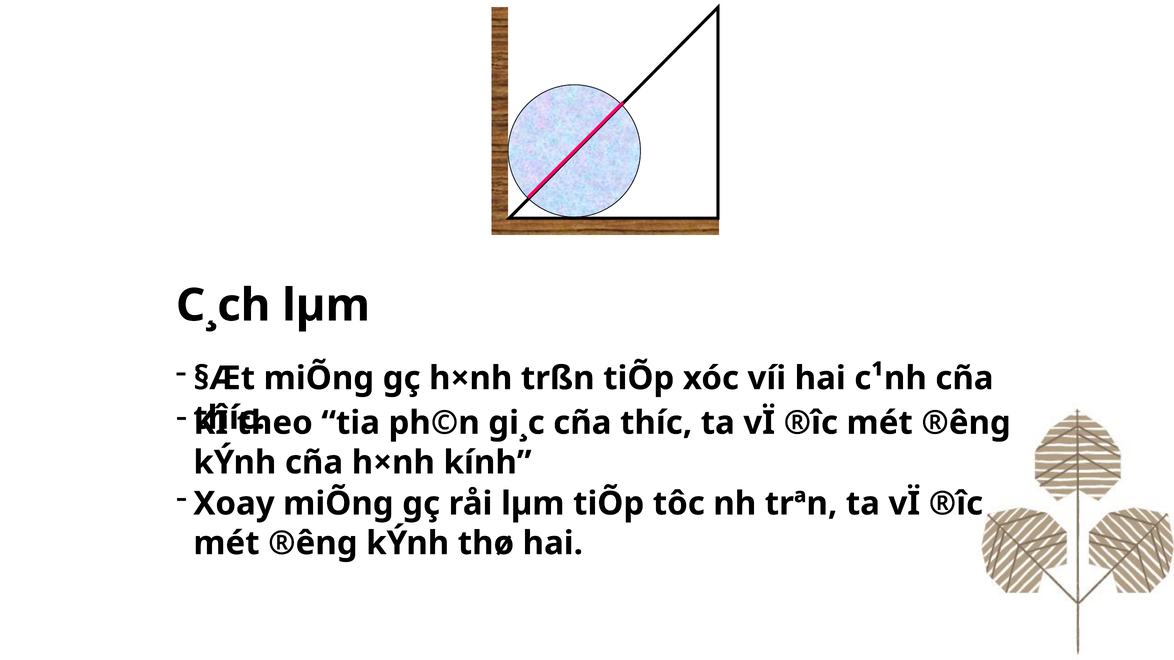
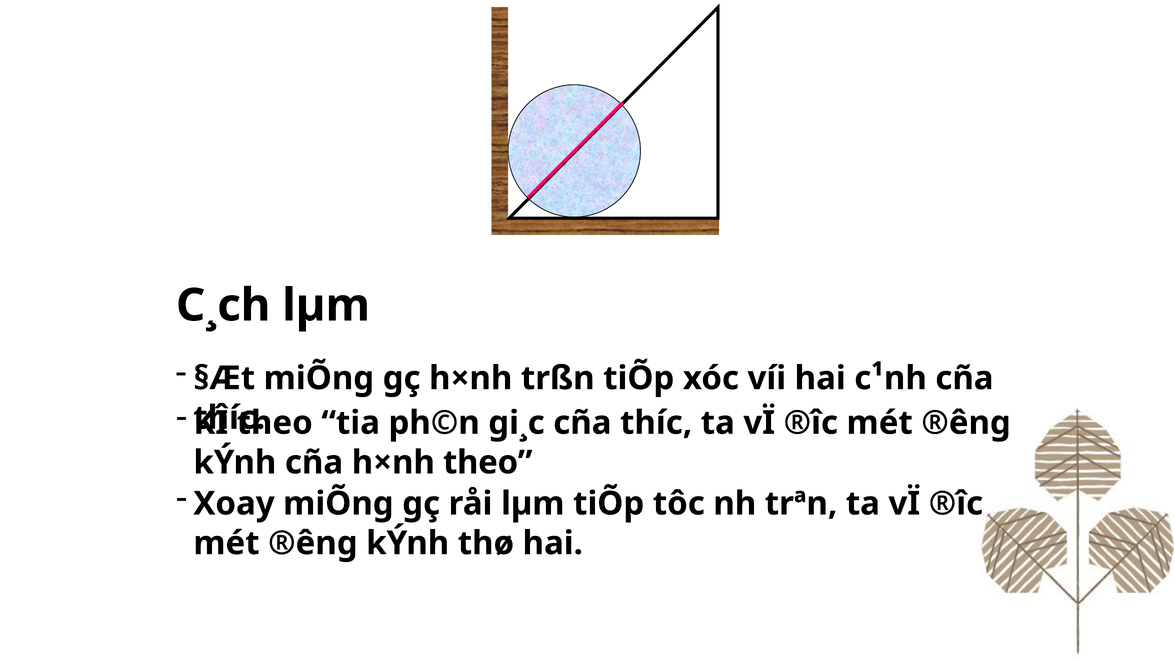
h×nh kính: kính -> theo
